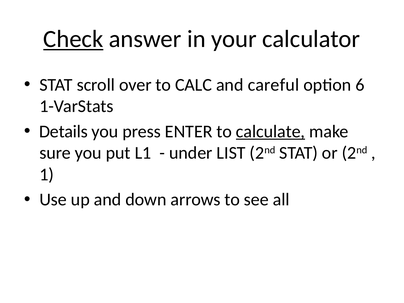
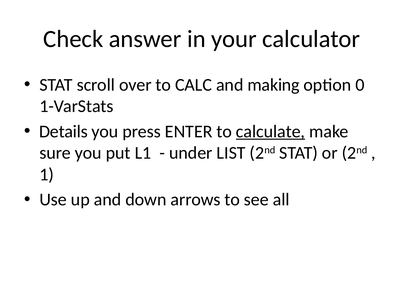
Check underline: present -> none
careful: careful -> making
6: 6 -> 0
